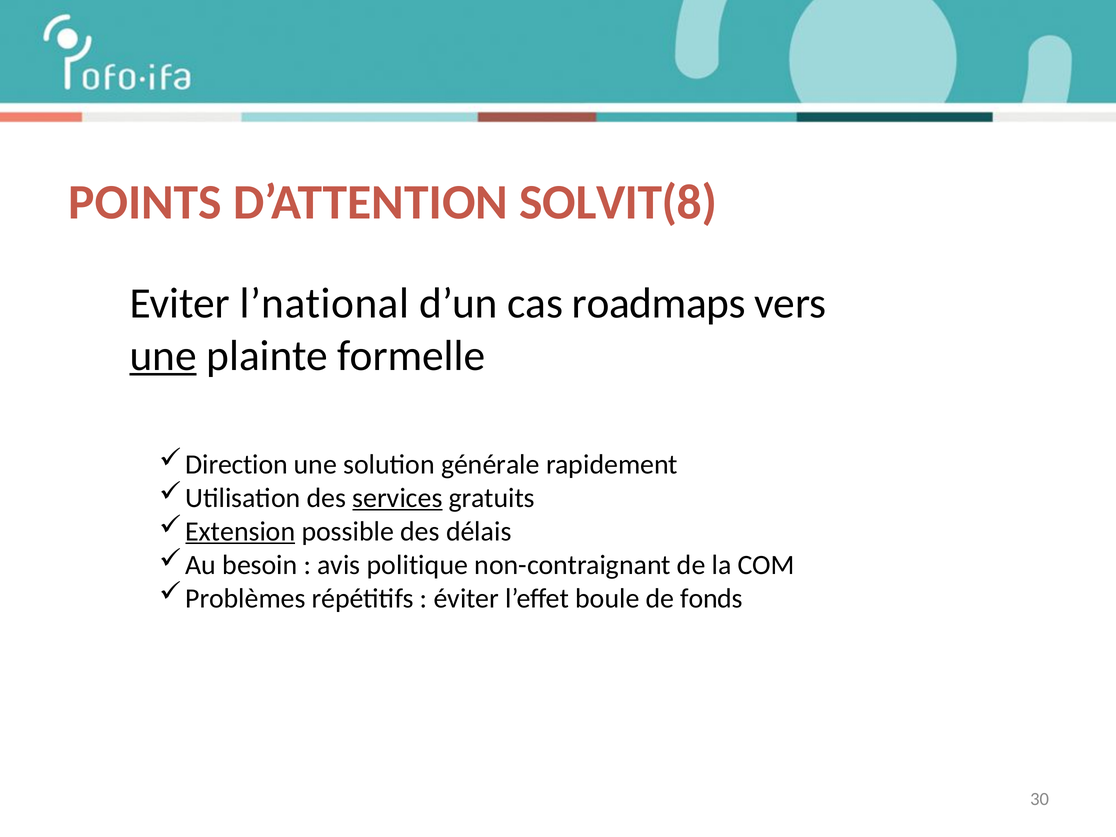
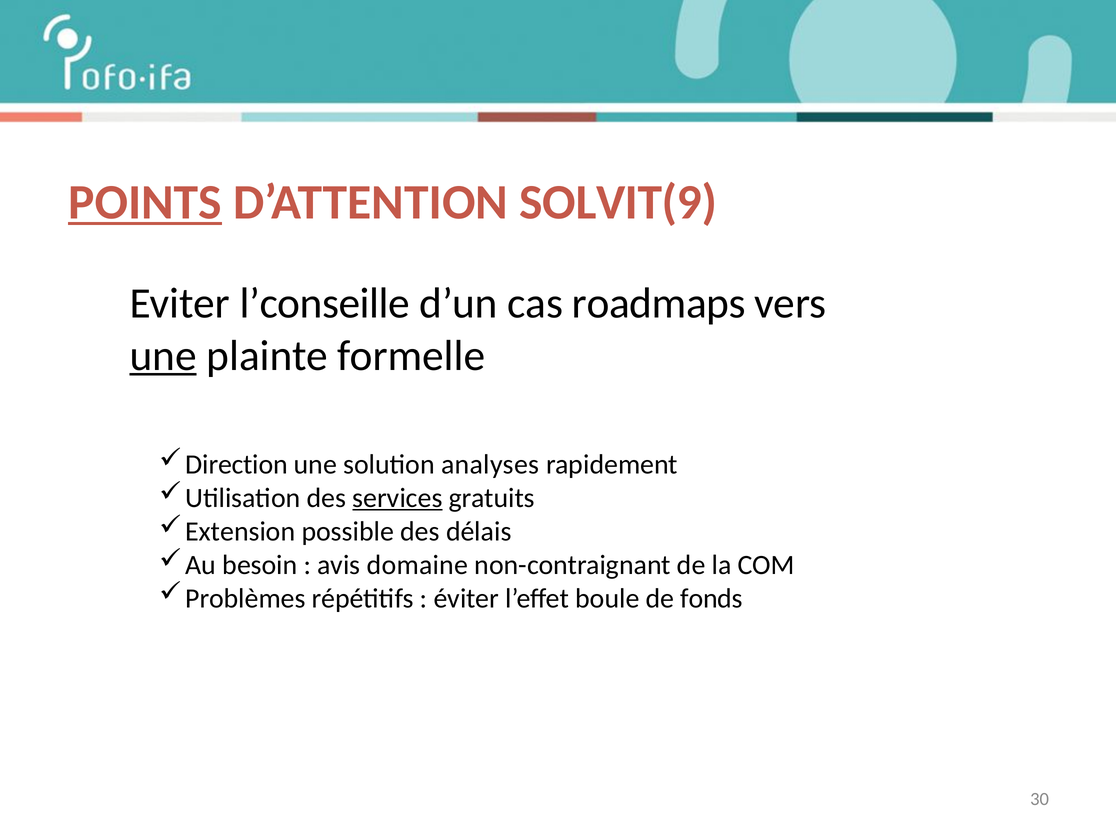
POINTS underline: none -> present
SOLVIT(8: SOLVIT(8 -> SOLVIT(9
l’national: l’national -> l’conseille
générale: générale -> analyses
Extension underline: present -> none
politique: politique -> domaine
